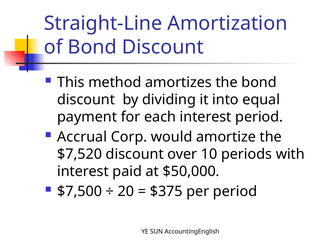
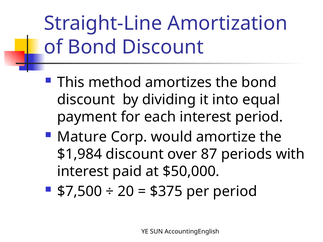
Accrual: Accrual -> Mature
$7,520: $7,520 -> $1,984
10: 10 -> 87
